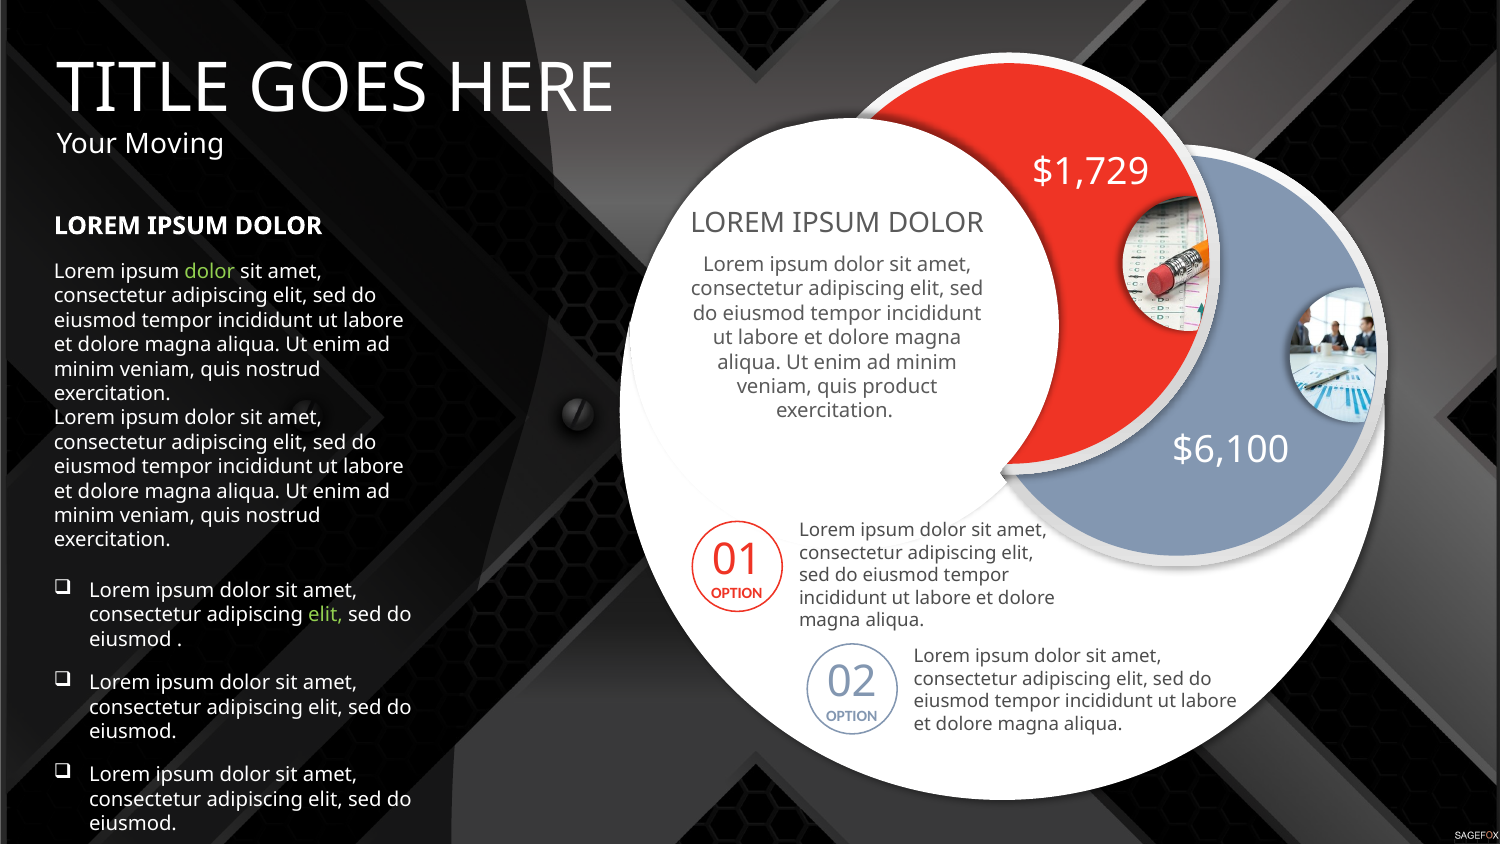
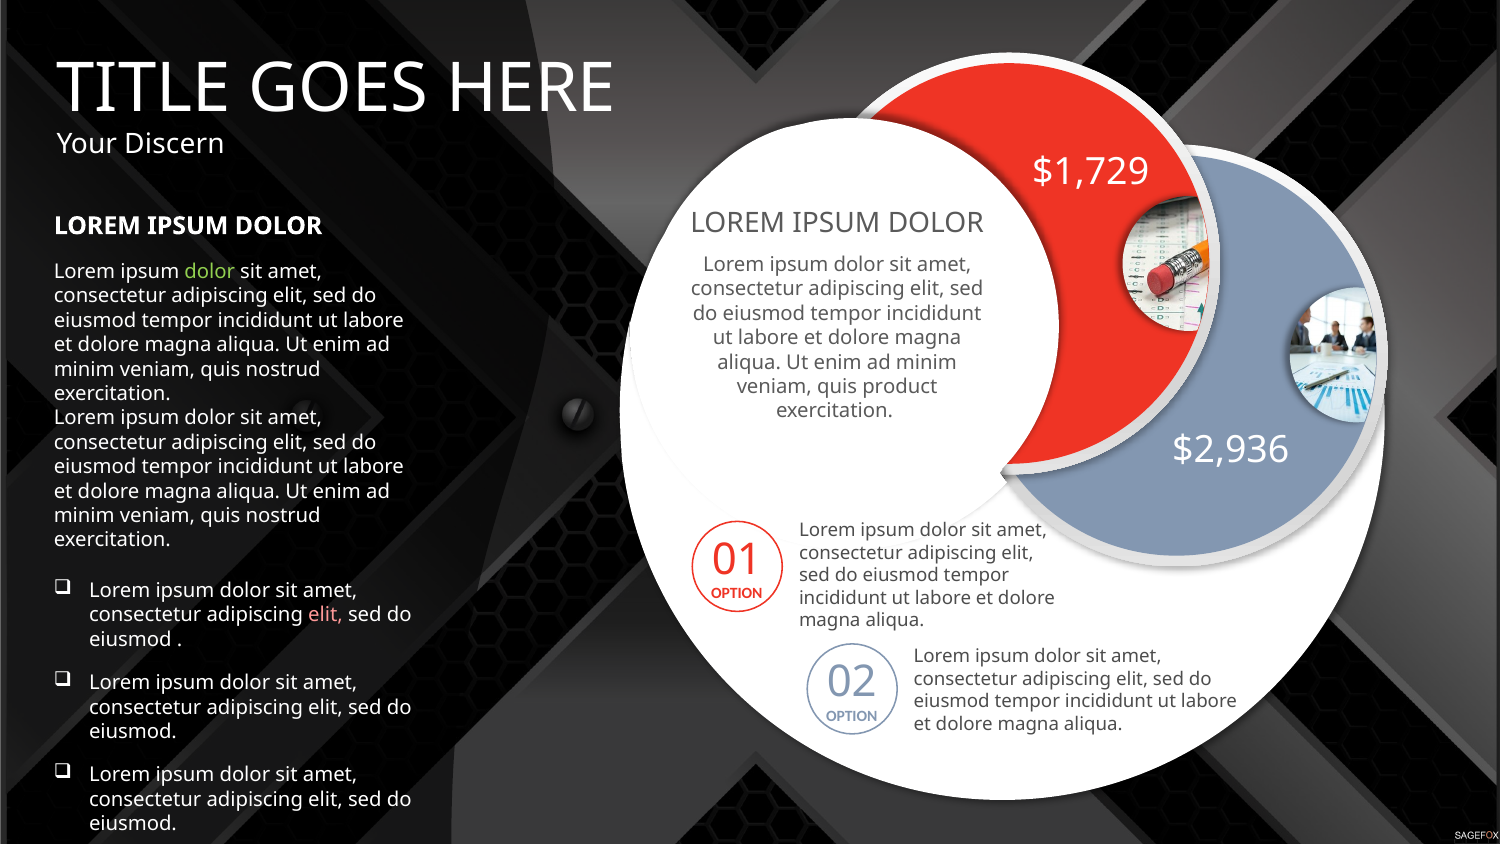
Moving: Moving -> Discern
$6,100: $6,100 -> $2,936
elit at (325, 615) colour: light green -> pink
